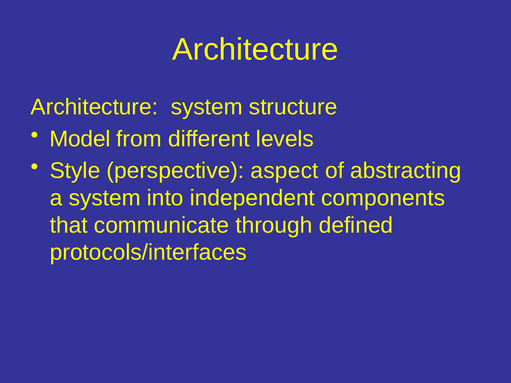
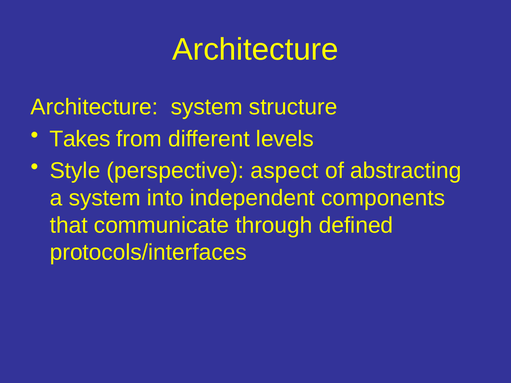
Model: Model -> Takes
